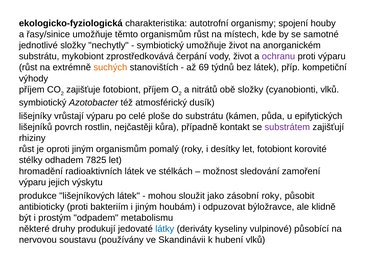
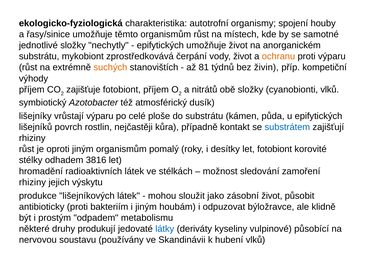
symbiotický at (160, 45): symbiotický -> epifytických
ochranu colour: purple -> orange
69: 69 -> 81
bez látek: látek -> živin
substrátem colour: purple -> blue
7825: 7825 -> 3816
výparu at (33, 182): výparu -> rhiziny
zásobní roky: roky -> život
